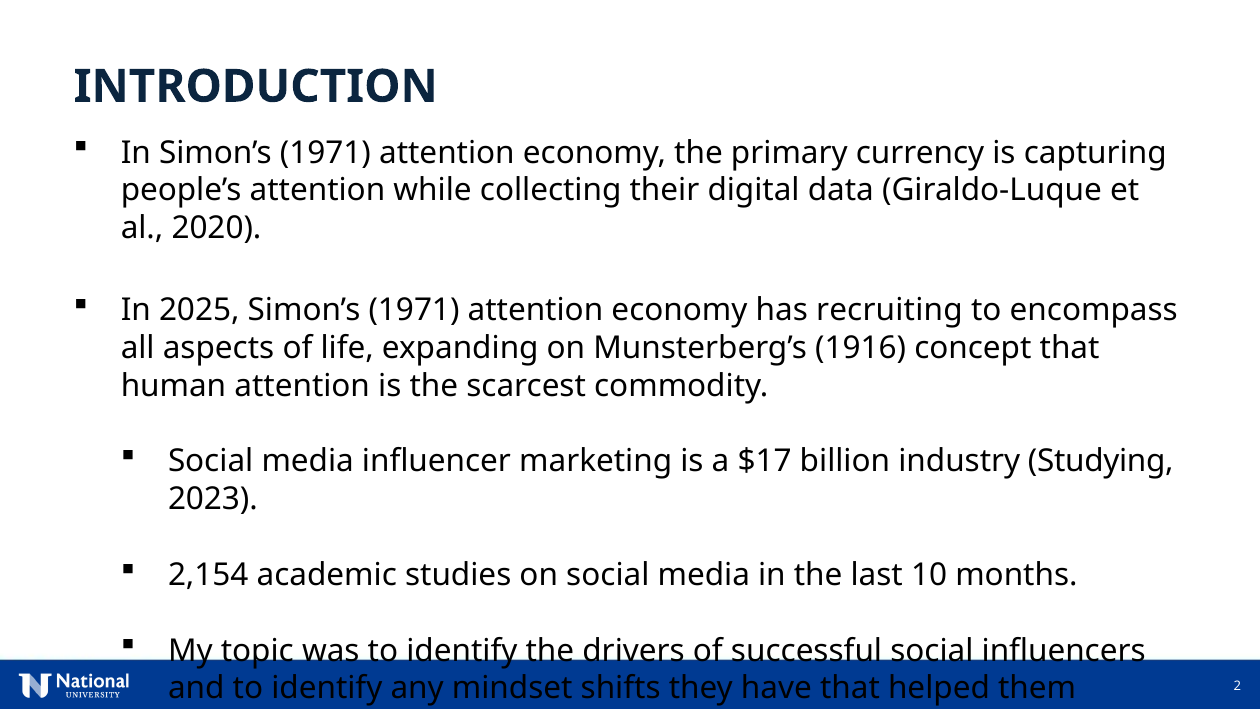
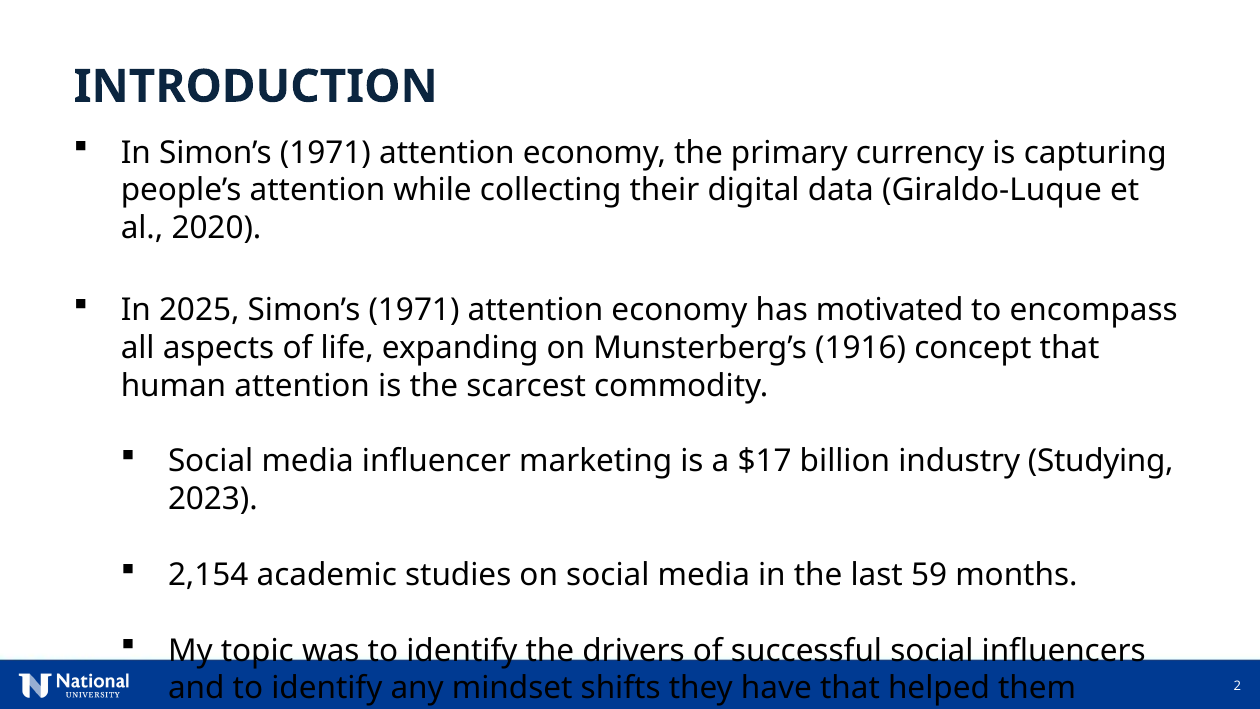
recruiting: recruiting -> motivated
10: 10 -> 59
